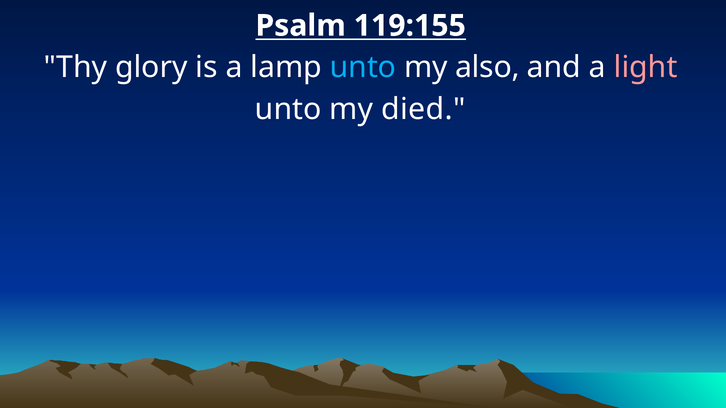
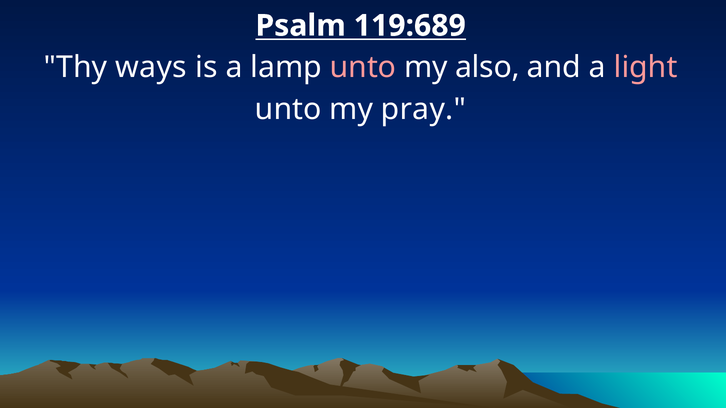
119:155: 119:155 -> 119:689
glory: glory -> ways
unto at (363, 67) colour: light blue -> pink
died: died -> pray
